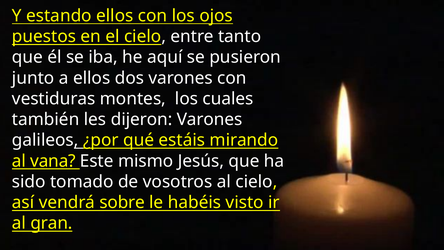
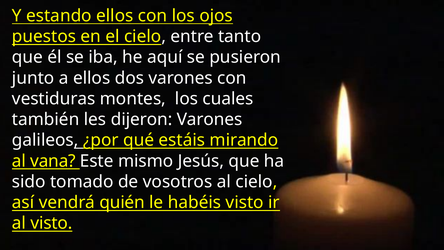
sobre: sobre -> quién
al gran: gran -> visto
